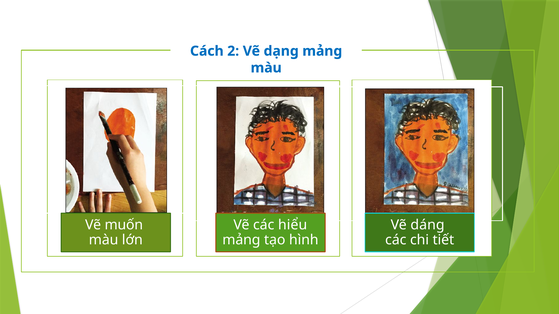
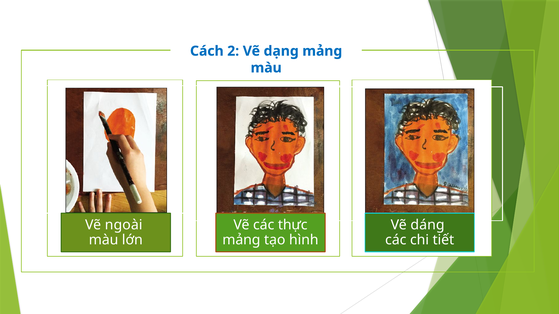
muốn: muốn -> ngoài
hiểu: hiểu -> thực
